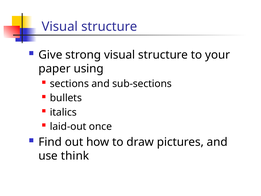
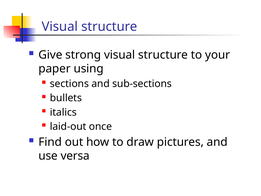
think: think -> versa
